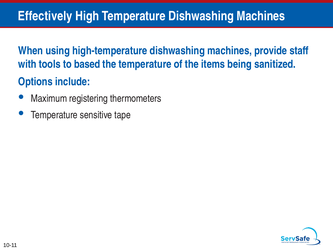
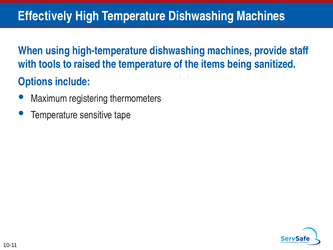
based: based -> raised
